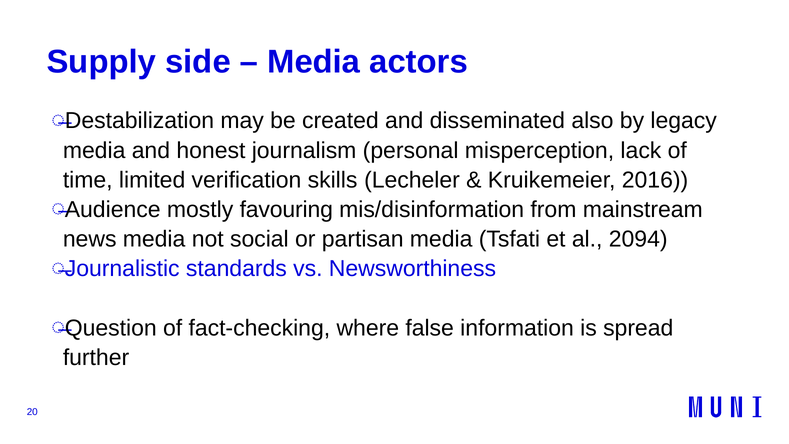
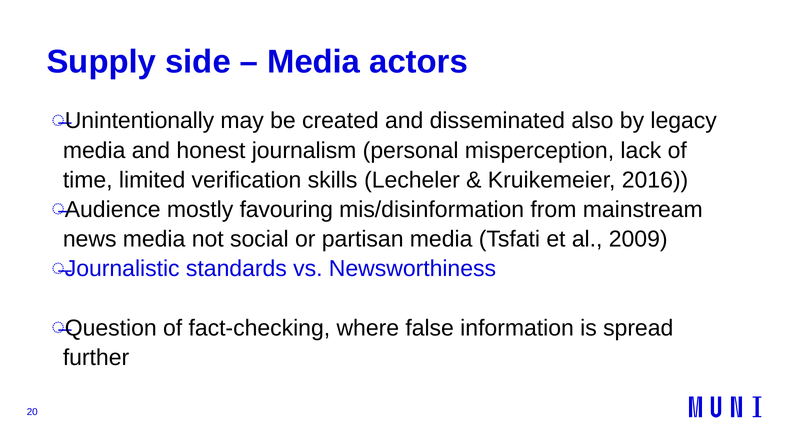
Destabilization: Destabilization -> Unintentionally
2094: 2094 -> 2009
